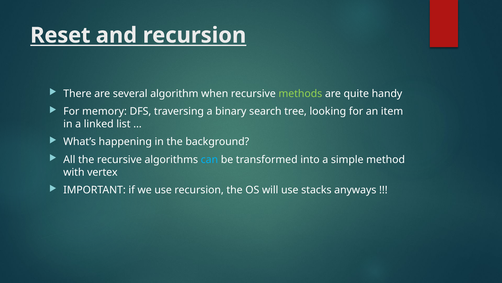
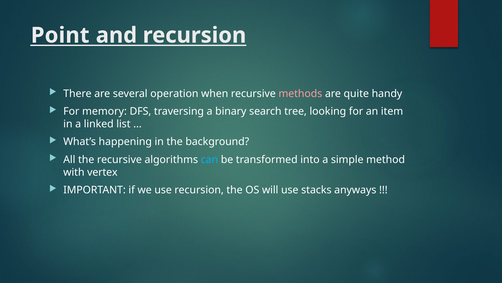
Reset: Reset -> Point
algorithm: algorithm -> operation
methods colour: light green -> pink
